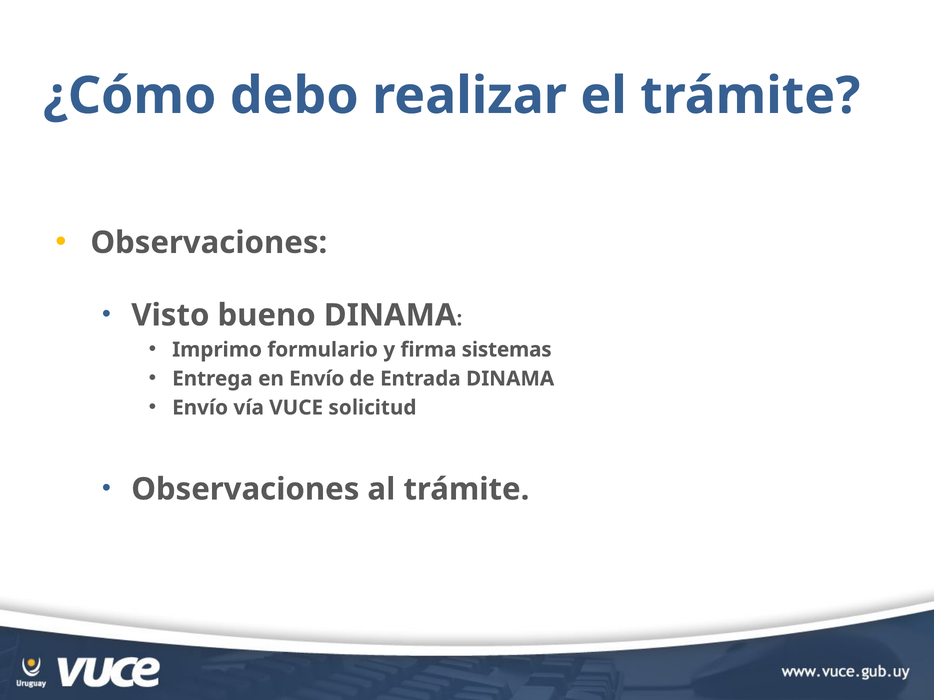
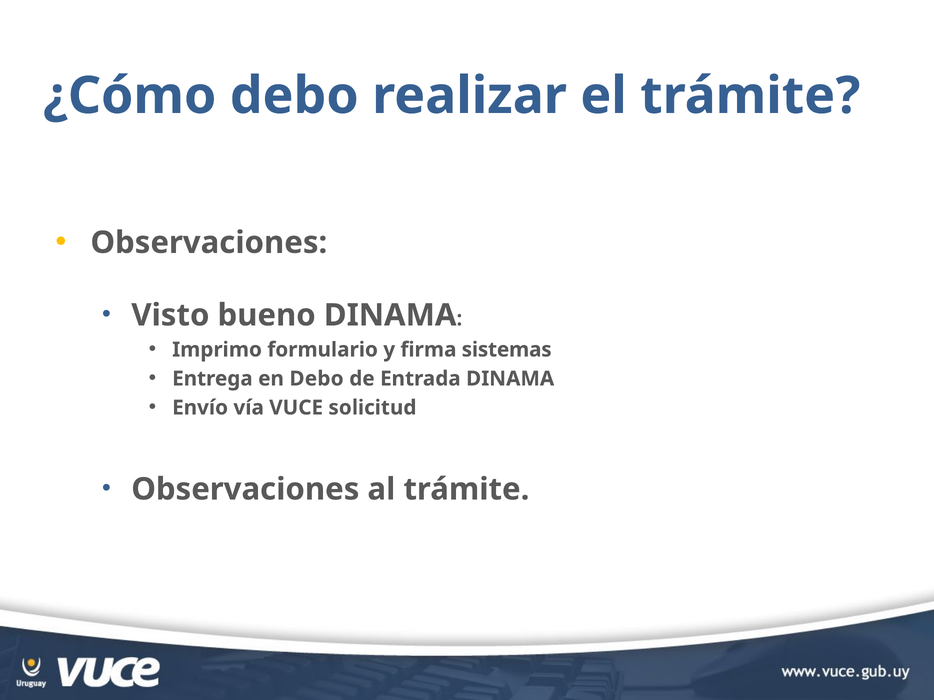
en Envío: Envío -> Debo
